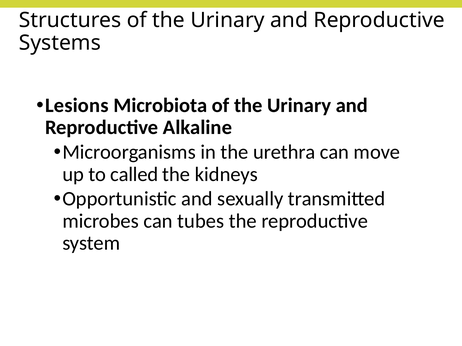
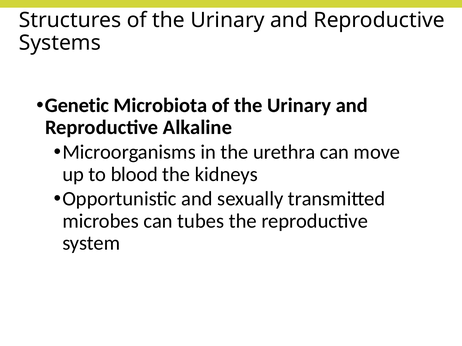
Lesions: Lesions -> Genetic
called: called -> blood
